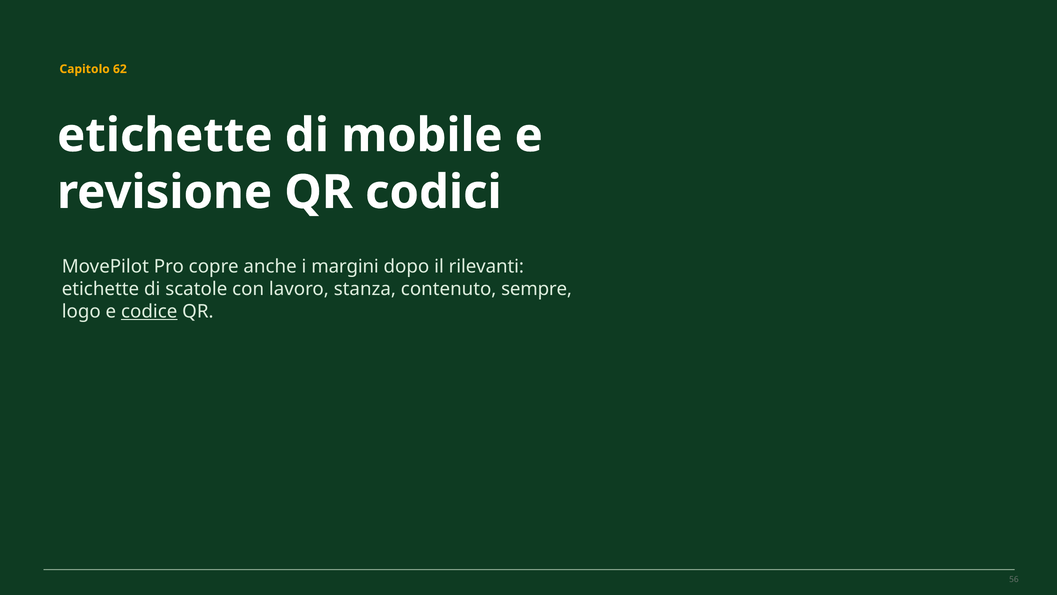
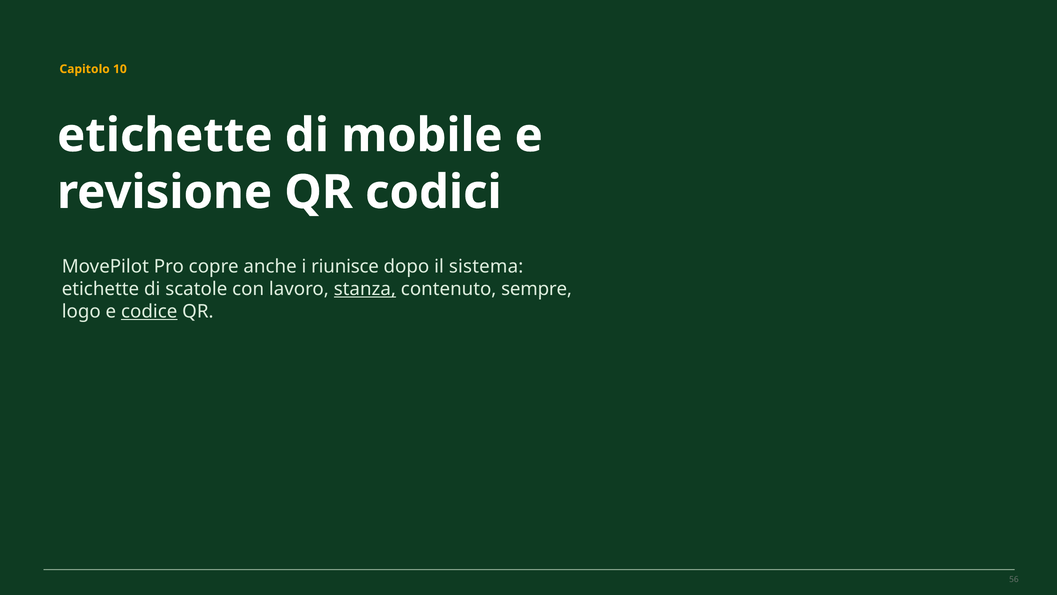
62: 62 -> 10
margini: margini -> riunisce
rilevanti: rilevanti -> sistema
stanza underline: none -> present
